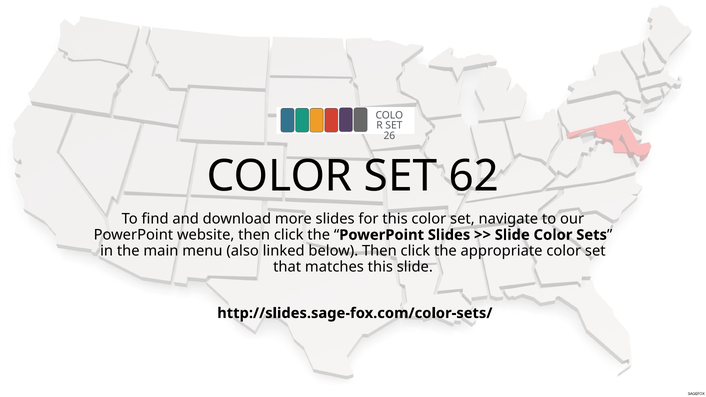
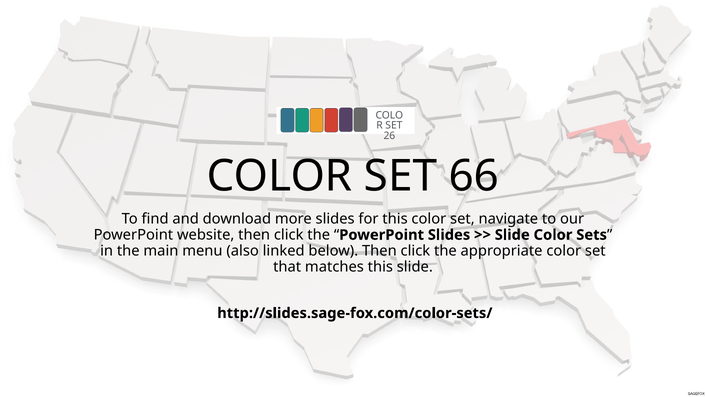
62: 62 -> 66
